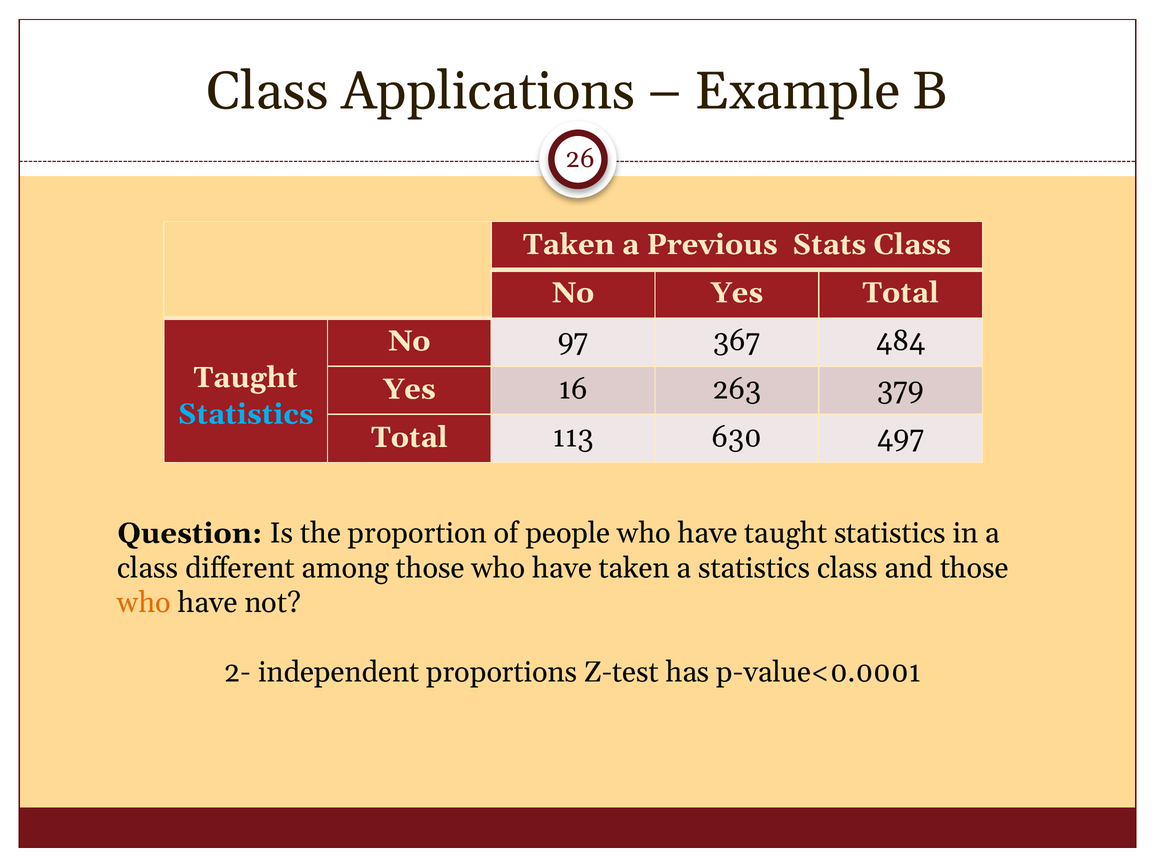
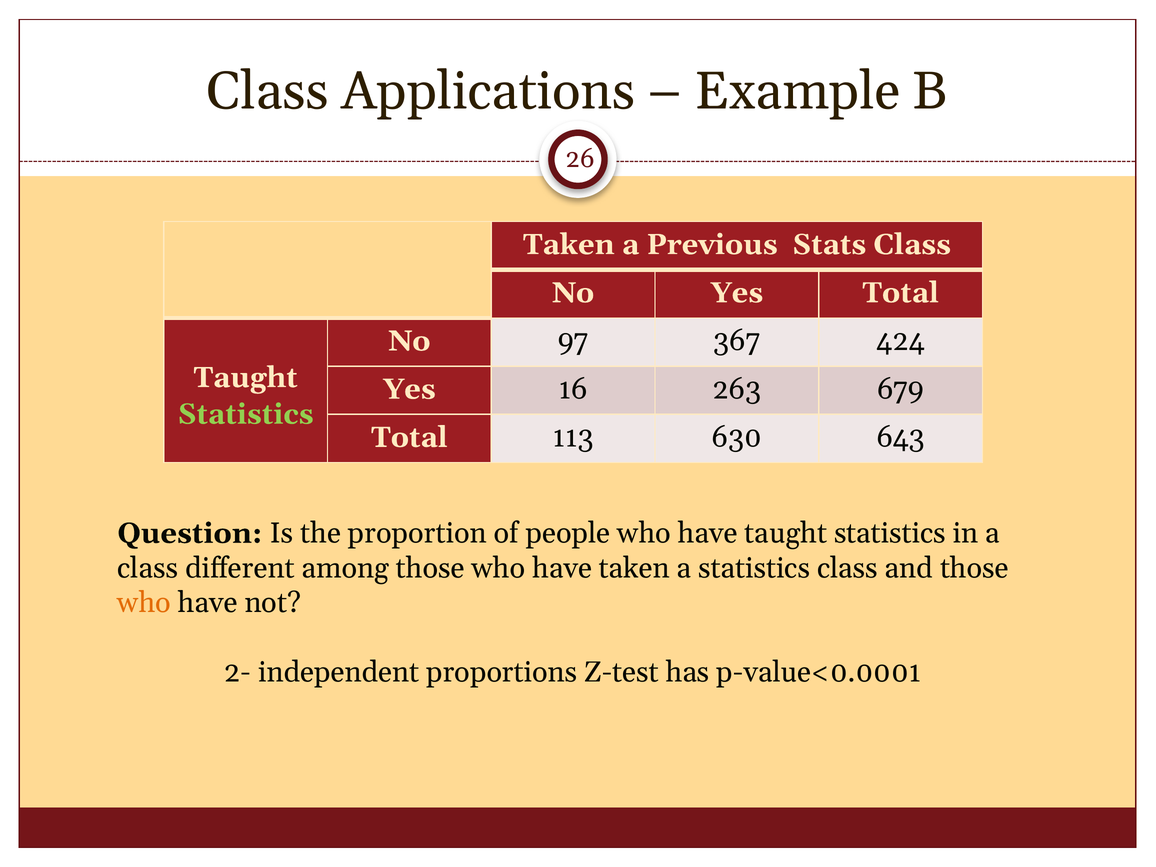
484: 484 -> 424
379: 379 -> 679
Statistics at (246, 414) colour: light blue -> light green
497: 497 -> 643
